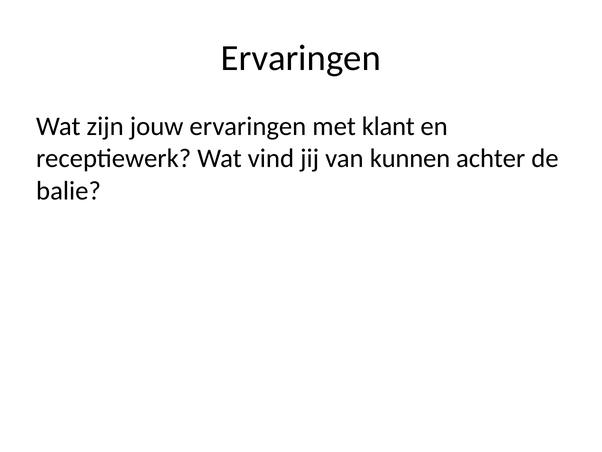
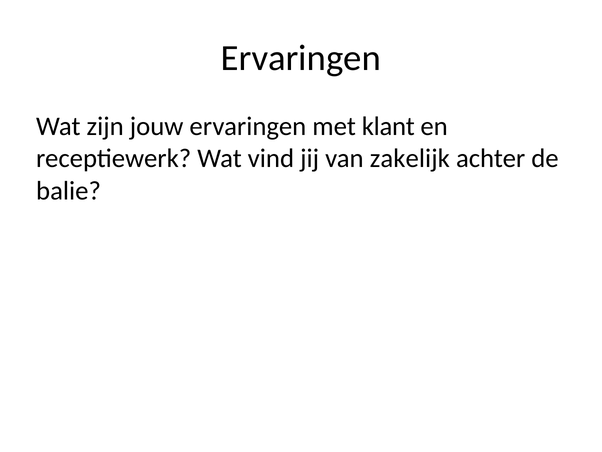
kunnen: kunnen -> zakelijk
